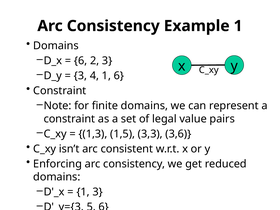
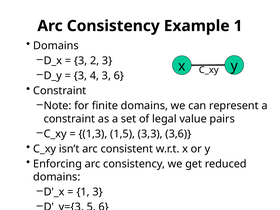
6 at (81, 61): 6 -> 3
4 1: 1 -> 3
